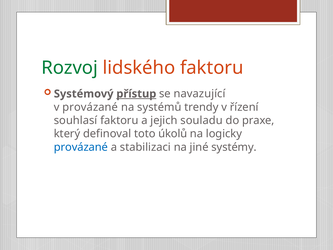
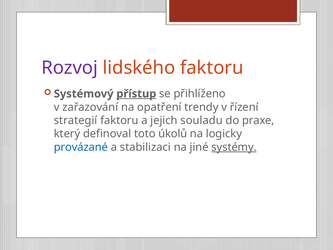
Rozvoj colour: green -> purple
navazující: navazující -> přihlíženo
v provázané: provázané -> zařazování
systémů: systémů -> opatření
souhlasí: souhlasí -> strategií
systémy underline: none -> present
